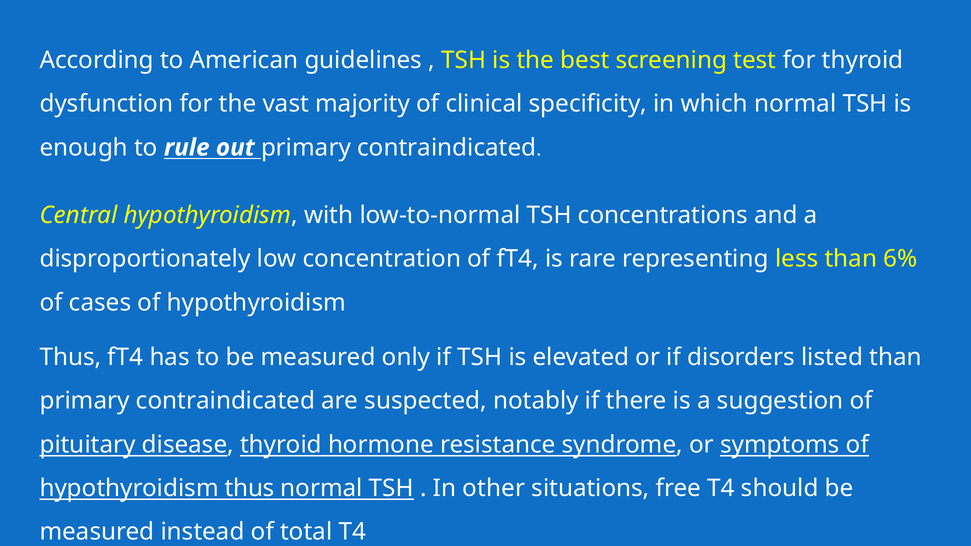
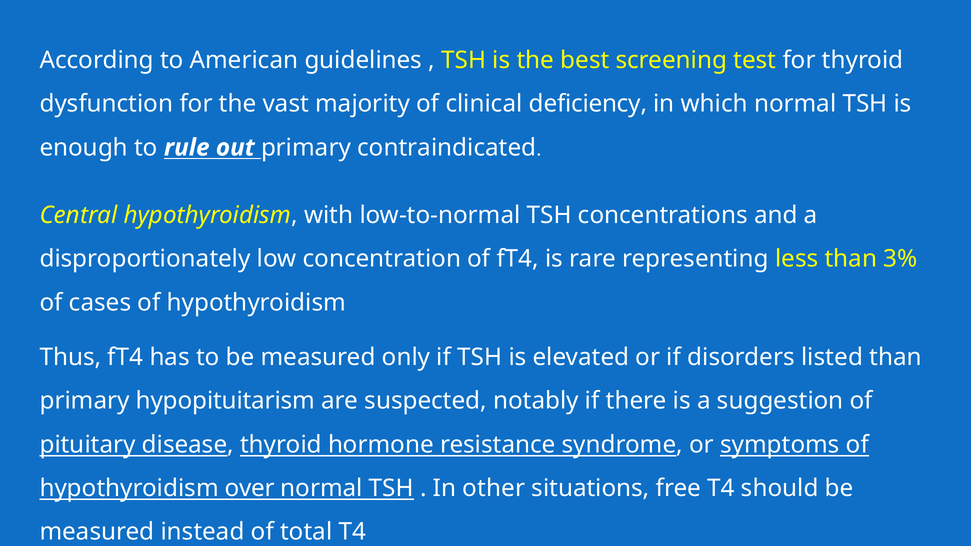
specificity: specificity -> deficiency
6%: 6% -> 3%
contraindicated at (225, 401): contraindicated -> hypopituitarism
thus at (250, 488): thus -> over
